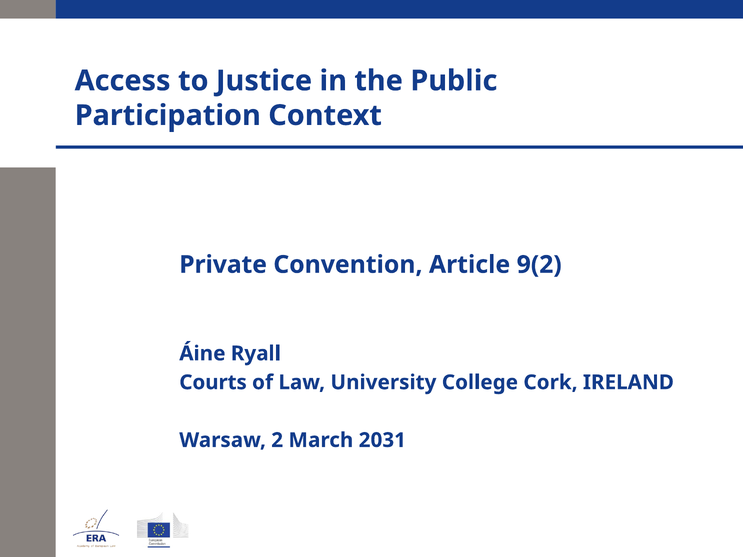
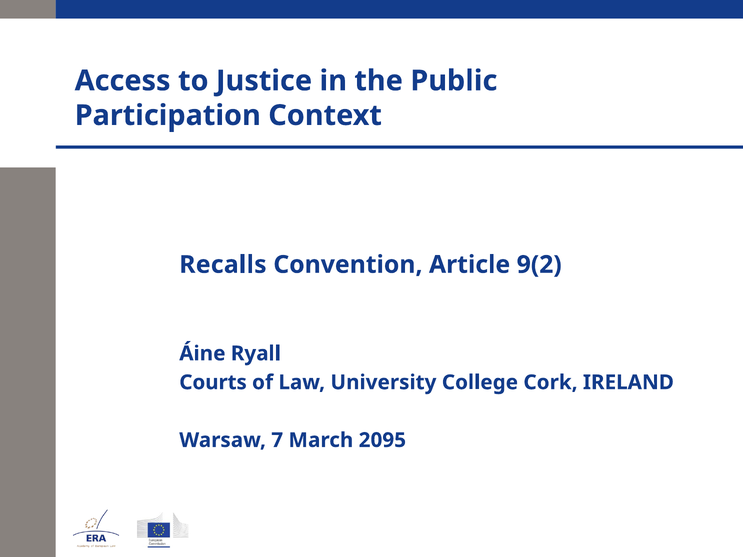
Private: Private -> Recalls
2: 2 -> 7
2031: 2031 -> 2095
